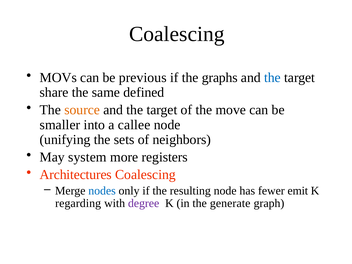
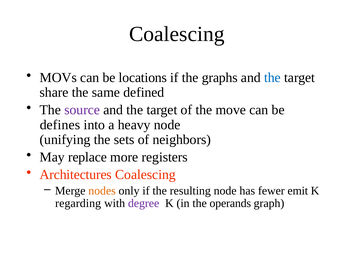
previous: previous -> locations
source colour: orange -> purple
smaller: smaller -> defines
callee: callee -> heavy
system: system -> replace
nodes colour: blue -> orange
generate: generate -> operands
